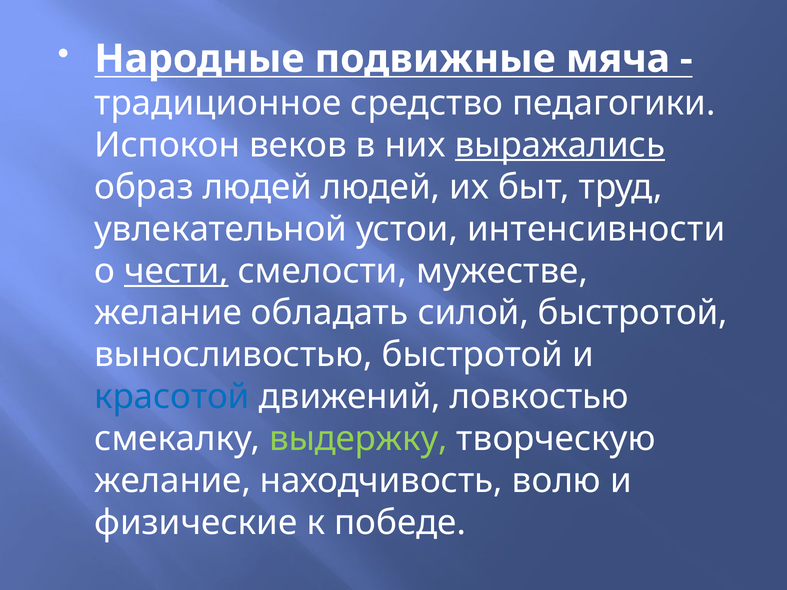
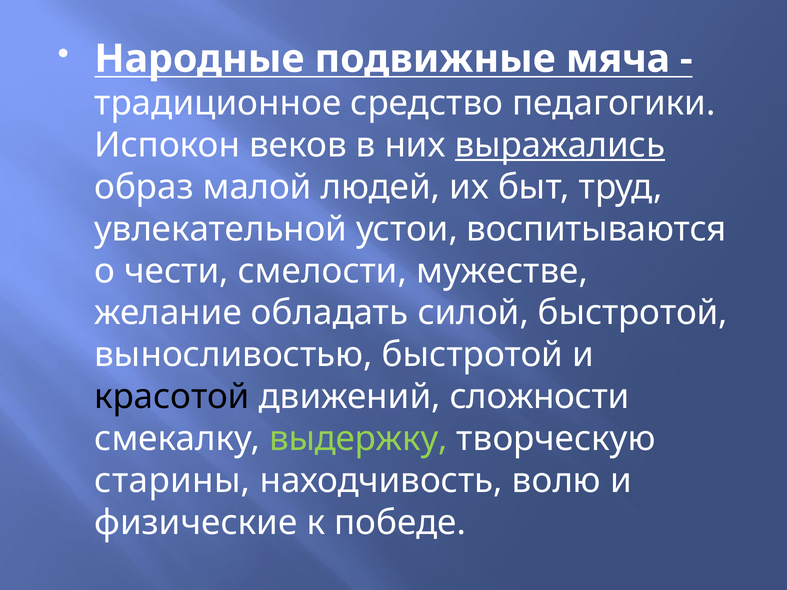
образ людей: людей -> малой
интенсивности: интенсивности -> воспитываются
чести underline: present -> none
красотой colour: blue -> black
ловкостью: ловкостью -> сложности
желание at (173, 481): желание -> старины
